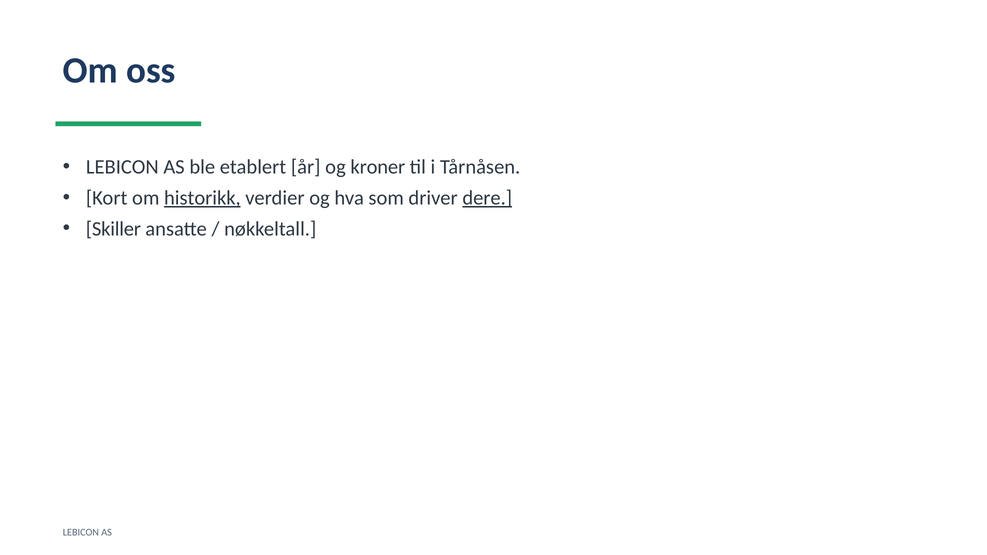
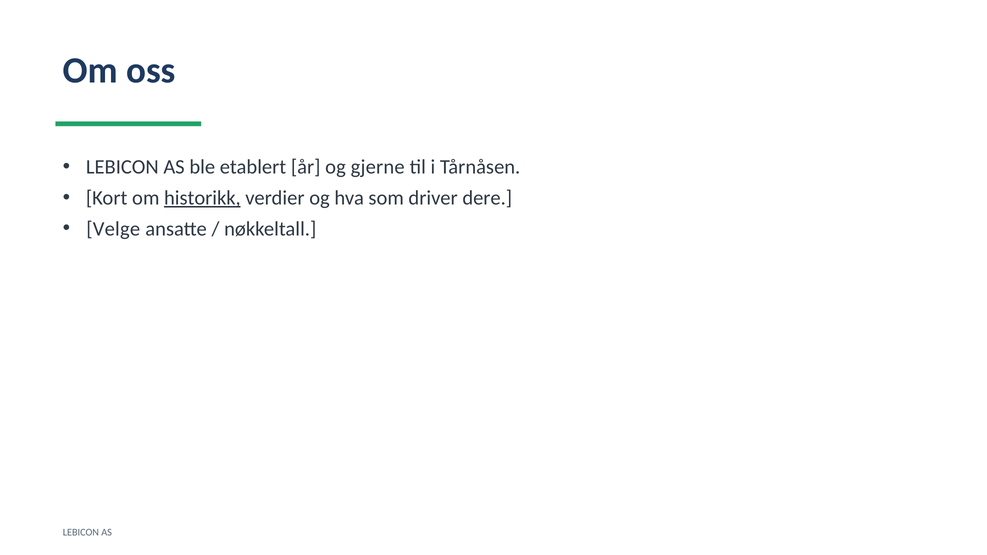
kroner: kroner -> gjerne
dere underline: present -> none
Skiller: Skiller -> Velge
